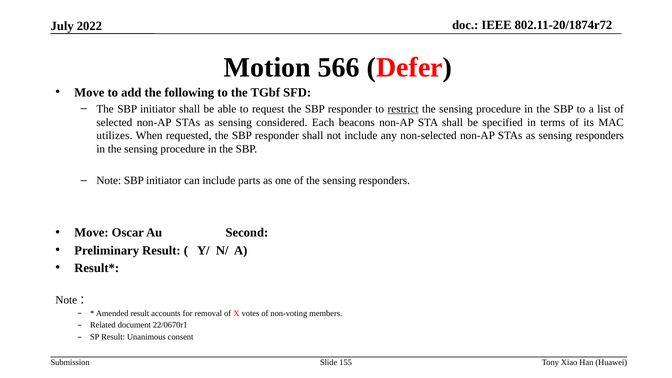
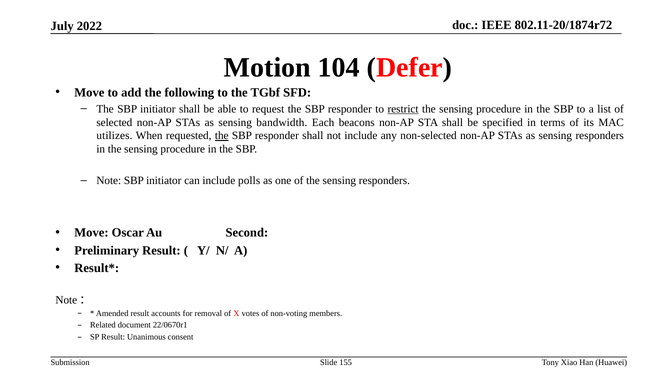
566: 566 -> 104
considered: considered -> bandwidth
the at (222, 136) underline: none -> present
parts: parts -> polls
